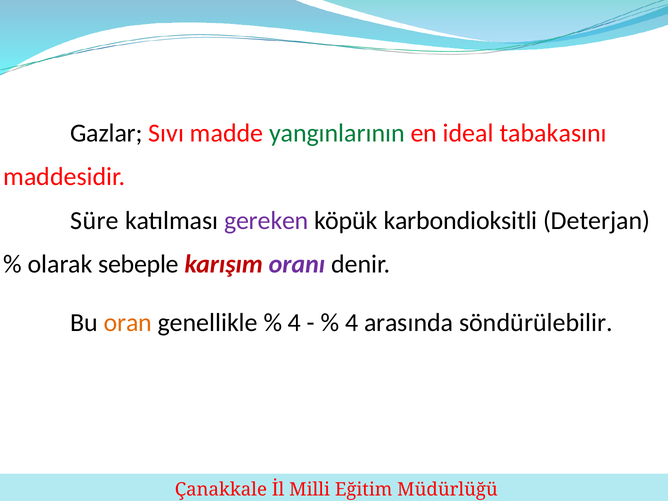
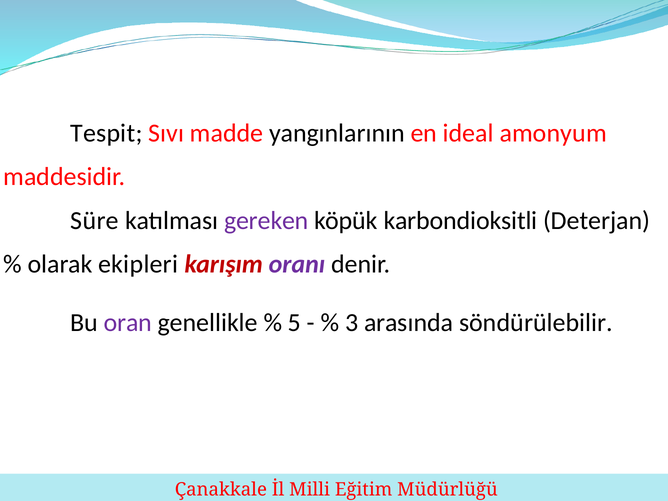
Gazlar: Gazlar -> Tespit
yangınlarının colour: green -> black
tabakasını: tabakasını -> amonyum
sebeple: sebeple -> ekipleri
oran colour: orange -> purple
4 at (294, 323): 4 -> 5
4 at (352, 323): 4 -> 3
